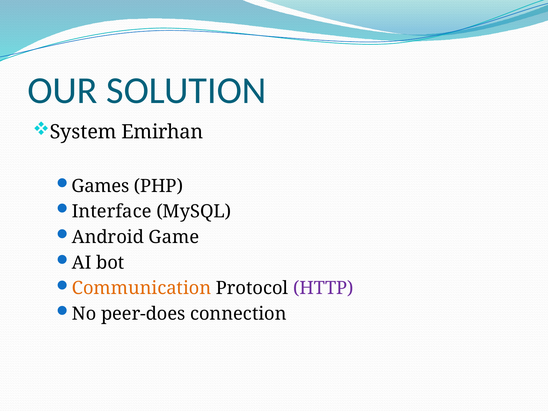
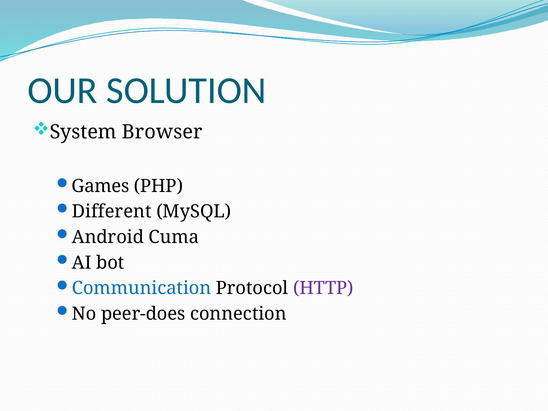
Emirhan: Emirhan -> Browser
Interface: Interface -> Different
Game: Game -> Cuma
Communication colour: orange -> blue
